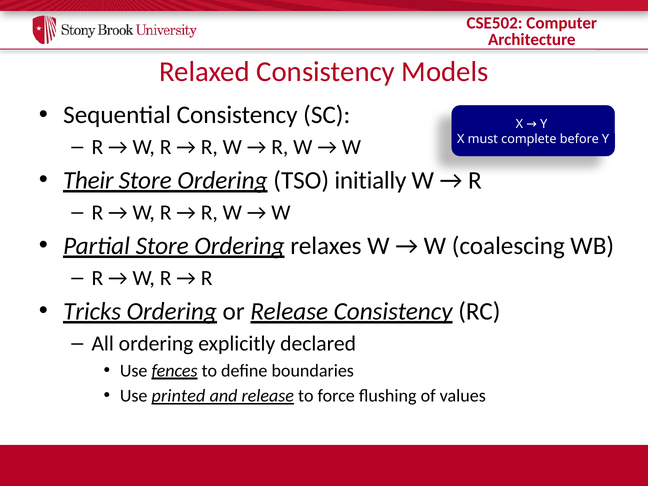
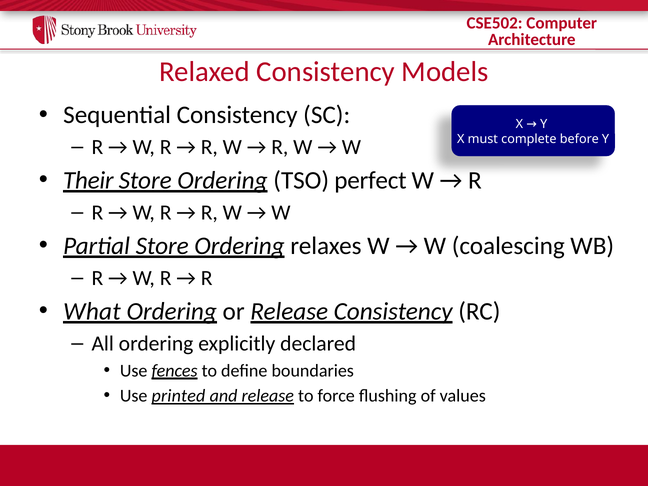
initially: initially -> perfect
Tricks: Tricks -> What
